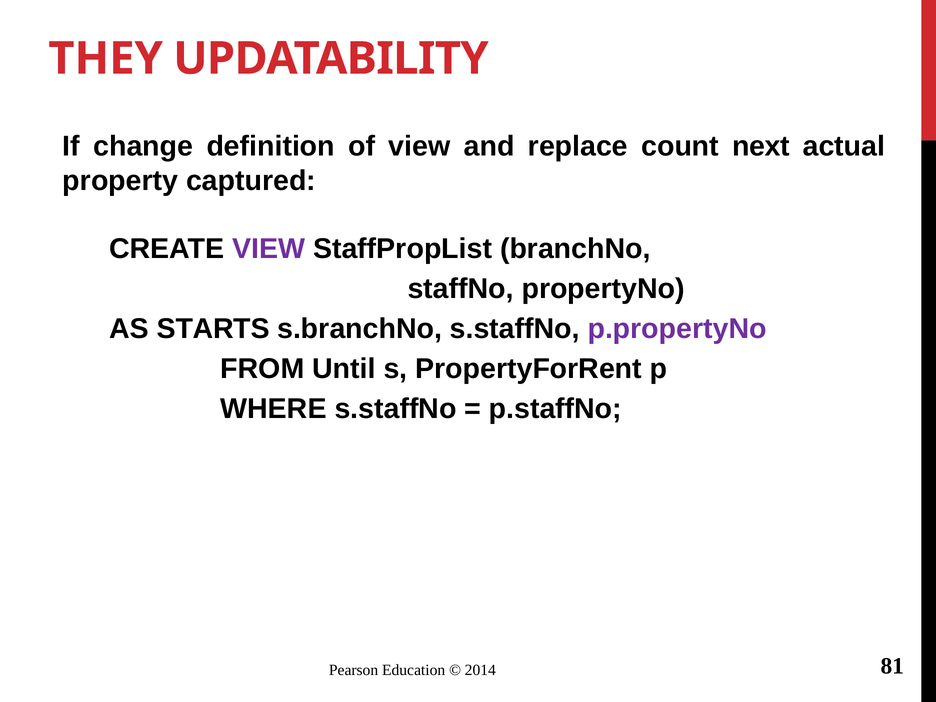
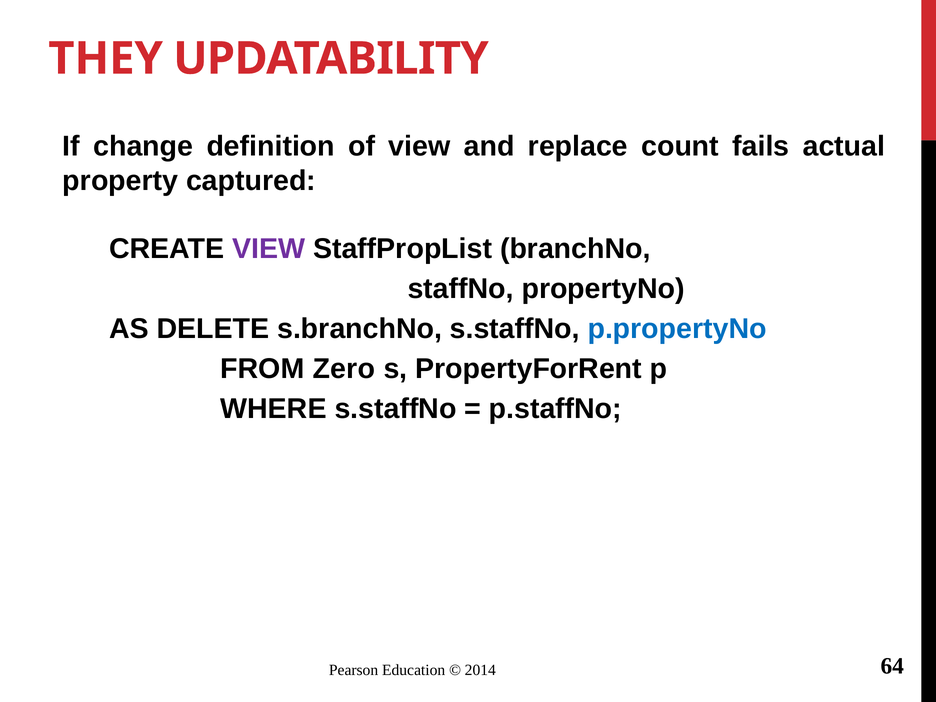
next: next -> fails
STARTS: STARTS -> DELETE
p.propertyNo colour: purple -> blue
Until: Until -> Zero
81: 81 -> 64
